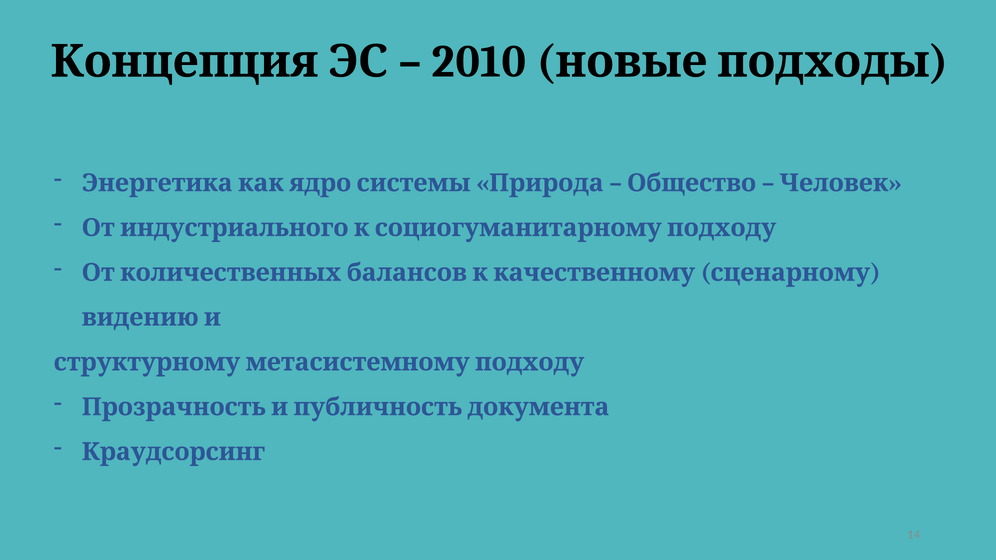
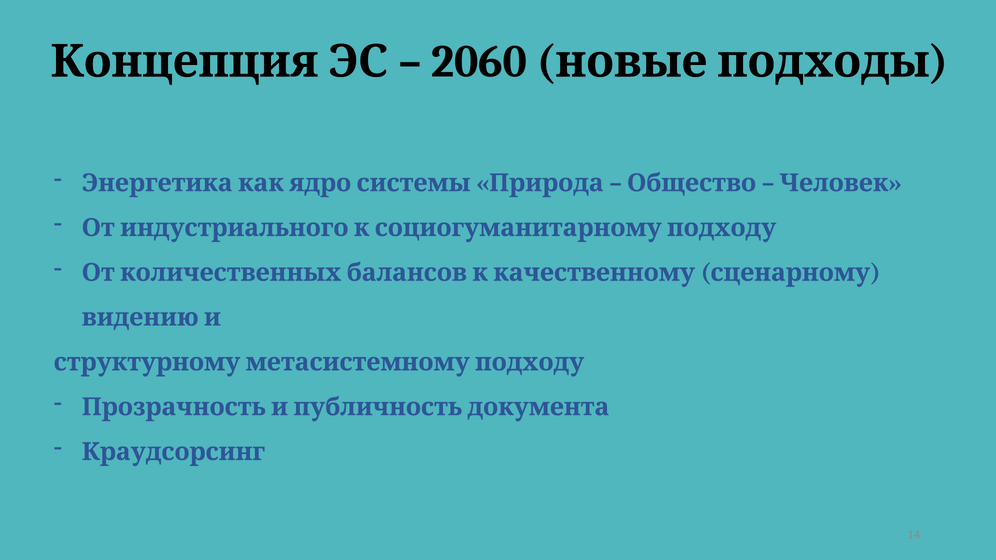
2010: 2010 -> 2060
